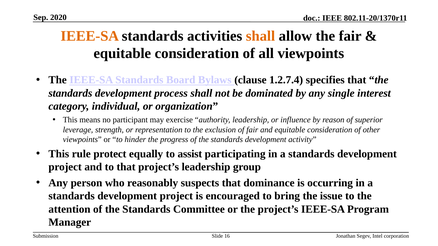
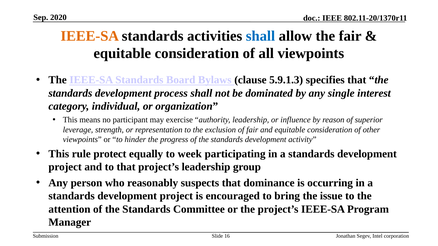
shall at (260, 36) colour: orange -> blue
1.2.7.4: 1.2.7.4 -> 5.9.1.3
assist: assist -> week
